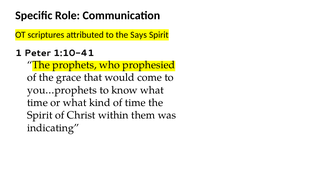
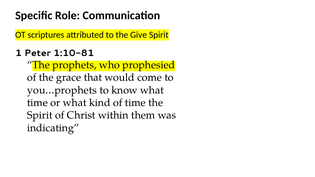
Says: Says -> Give
1:10-41: 1:10-41 -> 1:10-81
